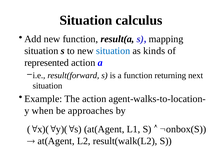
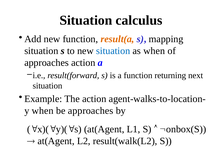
result(a colour: black -> orange
as kinds: kinds -> when
represented at (47, 63): represented -> approaches
